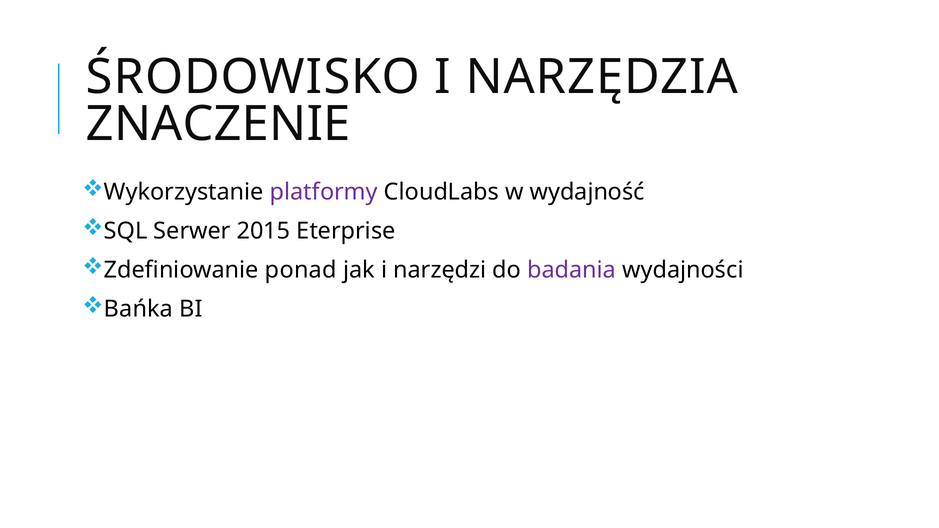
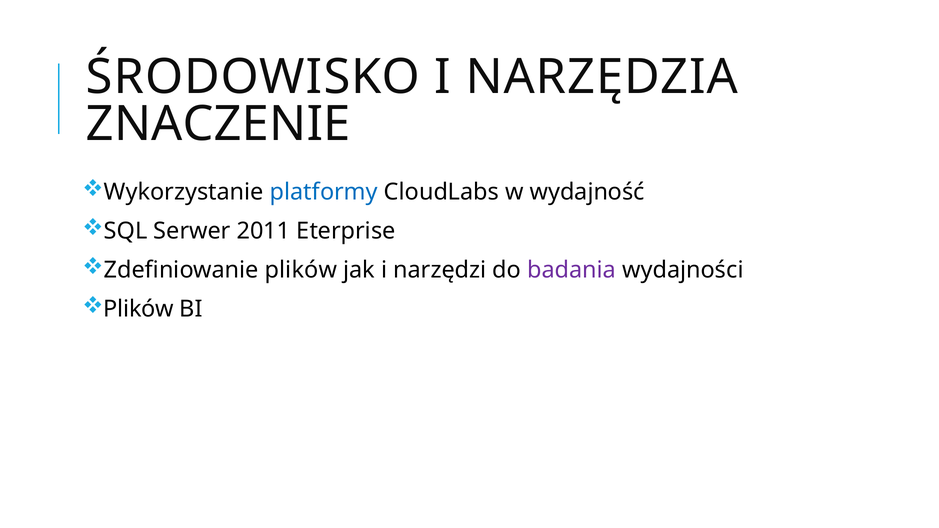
platformy colour: purple -> blue
2015: 2015 -> 2011
Zdefiniowanie ponad: ponad -> plików
Bańka at (138, 309): Bańka -> Plików
